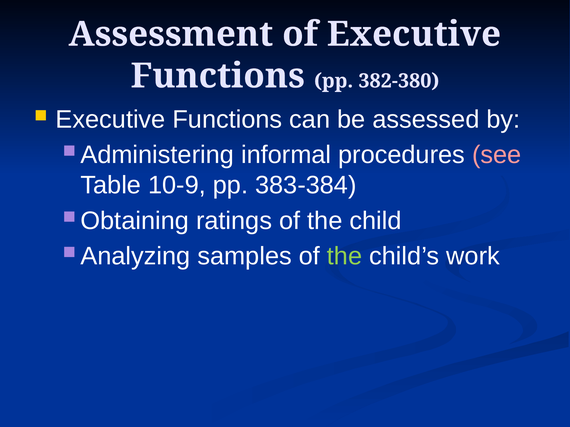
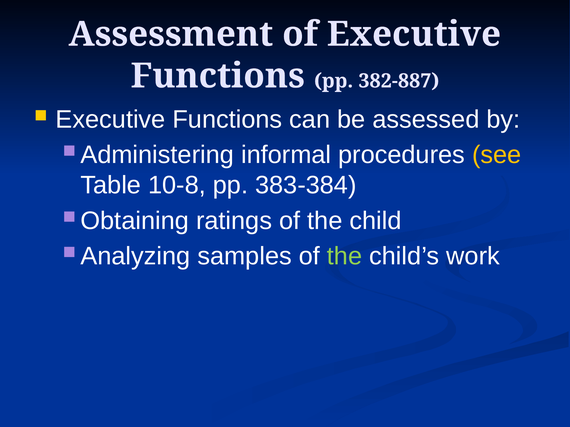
382-380: 382-380 -> 382-887
see colour: pink -> yellow
10-9: 10-9 -> 10-8
